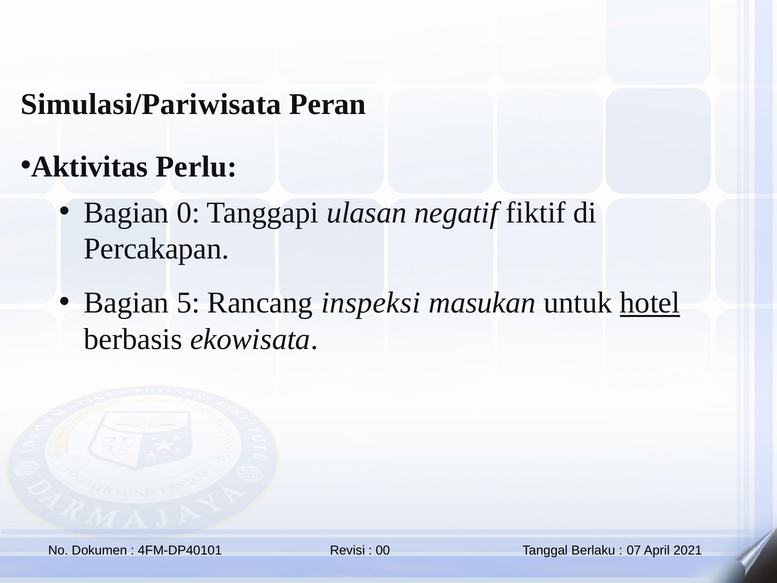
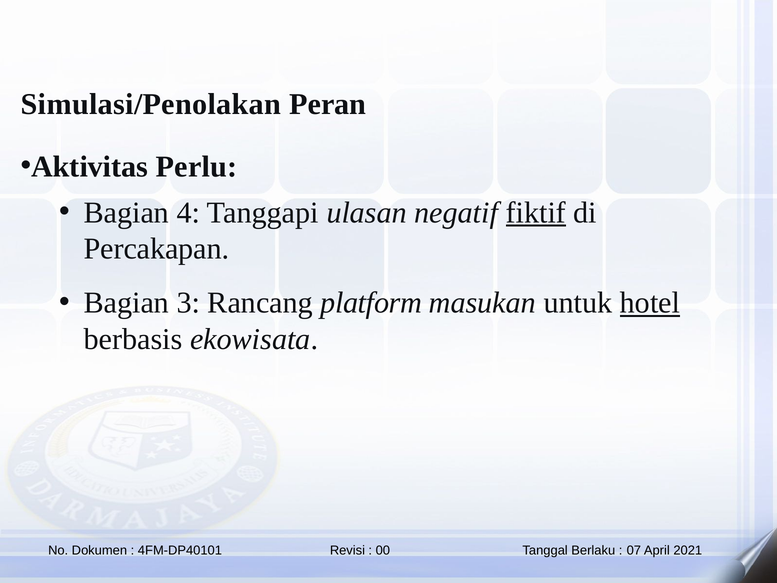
Simulasi/Pariwisata: Simulasi/Pariwisata -> Simulasi/Penolakan
0: 0 -> 4
fiktif underline: none -> present
5: 5 -> 3
inspeksi: inspeksi -> platform
